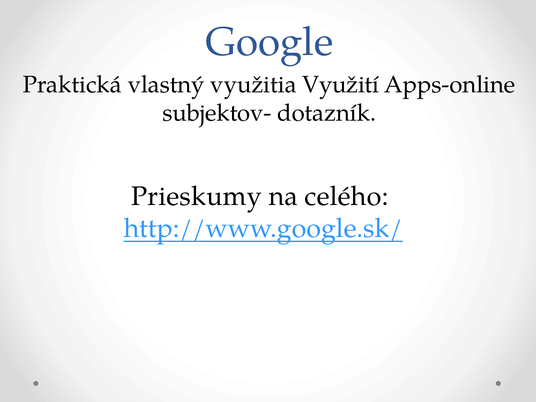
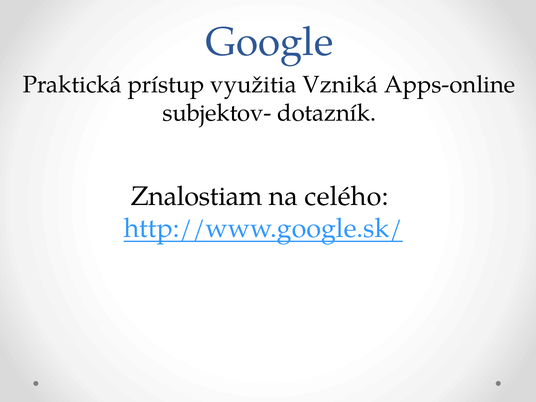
vlastný: vlastný -> prístup
Využití: Využití -> Vzniká
Prieskumy: Prieskumy -> Znalostiam
